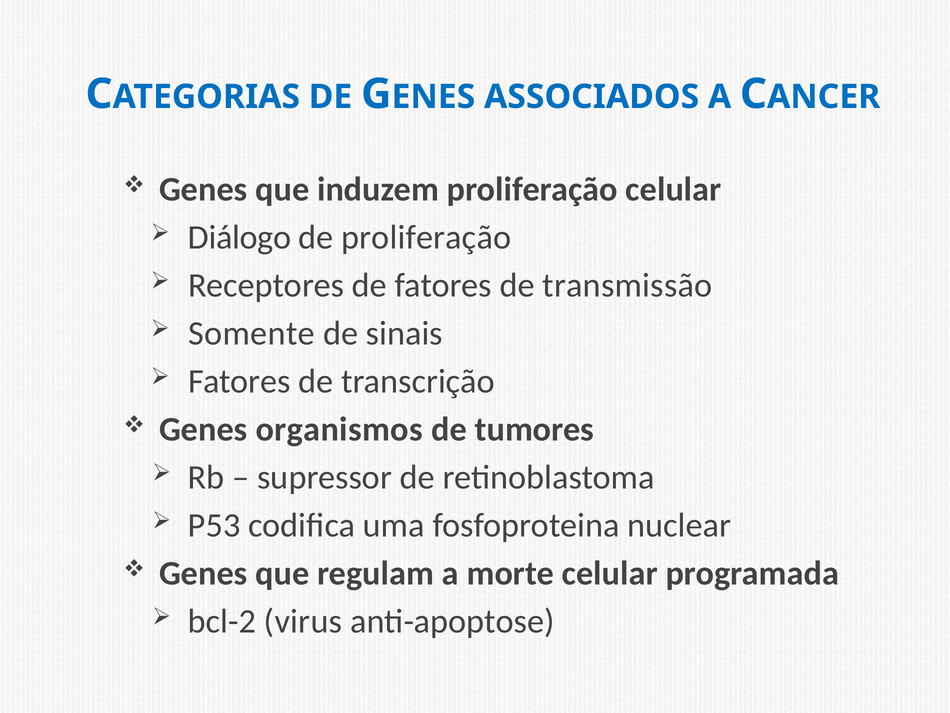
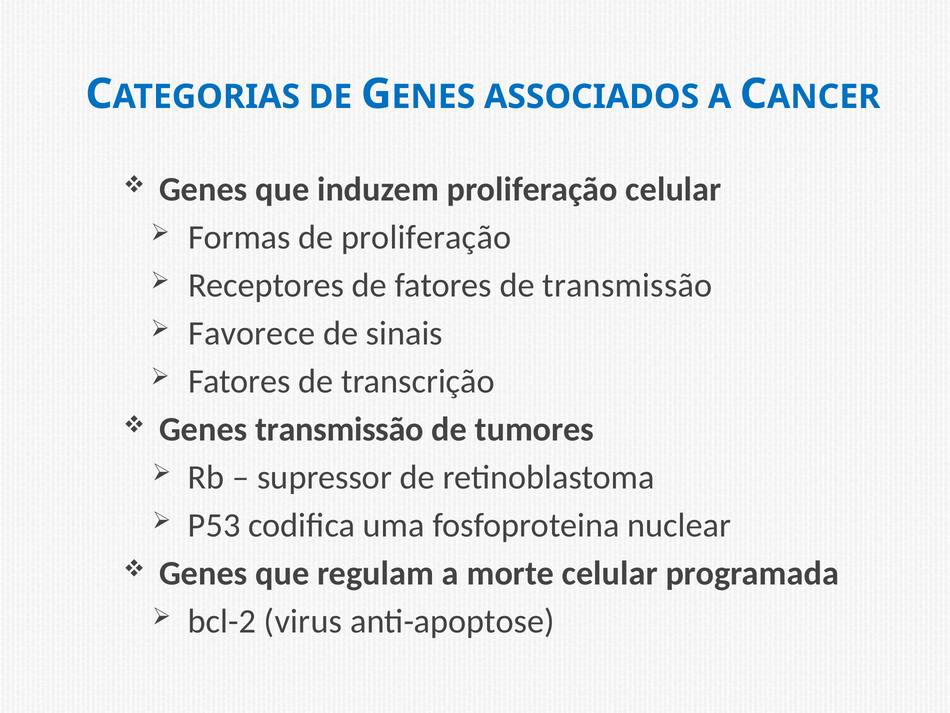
Diálogo: Diálogo -> Formas
Somente: Somente -> Favorece
Genes organismos: organismos -> transmissão
